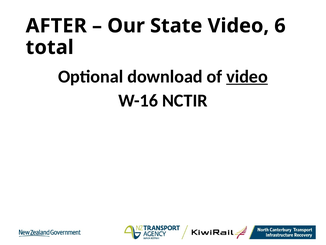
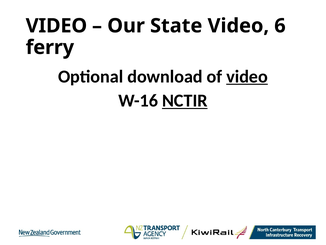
AFTER at (56, 26): AFTER -> VIDEO
total: total -> ferry
NCTIR underline: none -> present
